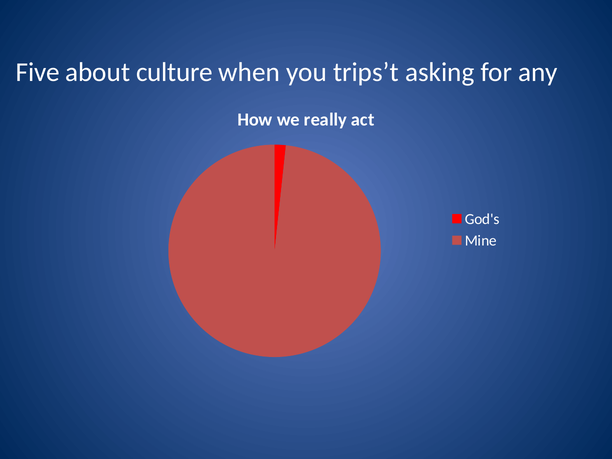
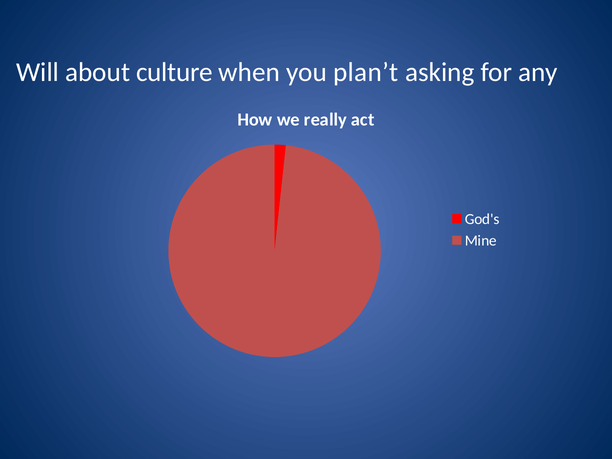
Five: Five -> Will
trips’t: trips’t -> plan’t
